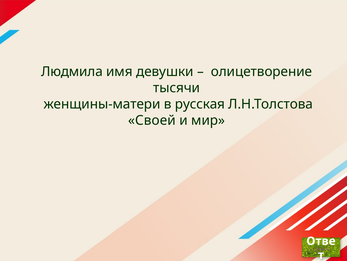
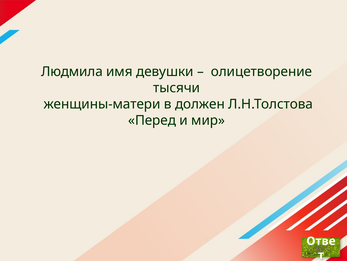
русская: русская -> должен
Своей: Своей -> Перед
